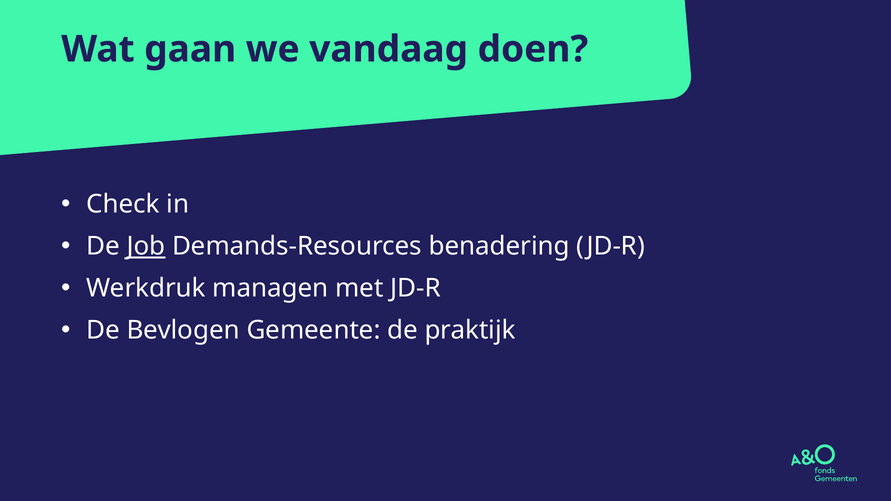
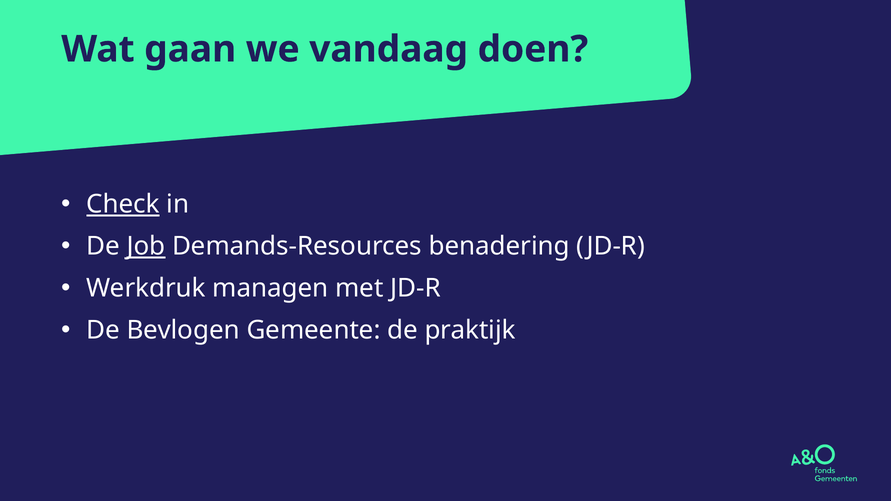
Check underline: none -> present
